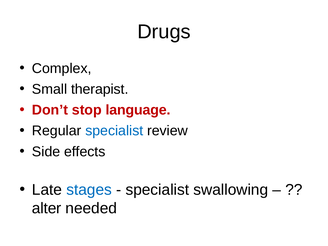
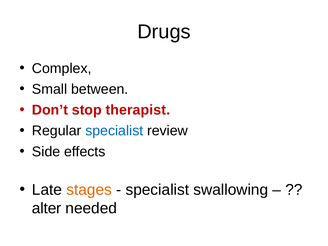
therapist: therapist -> between
language: language -> therapist
stages colour: blue -> orange
